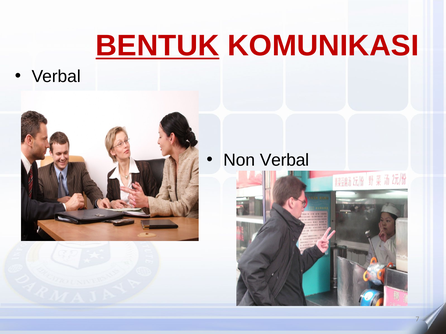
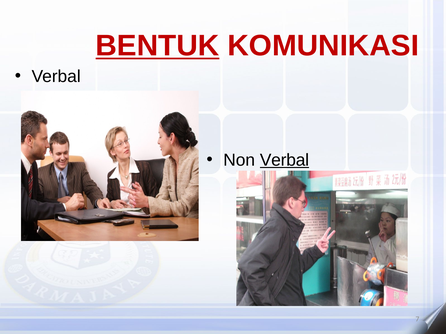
Verbal at (284, 160) underline: none -> present
